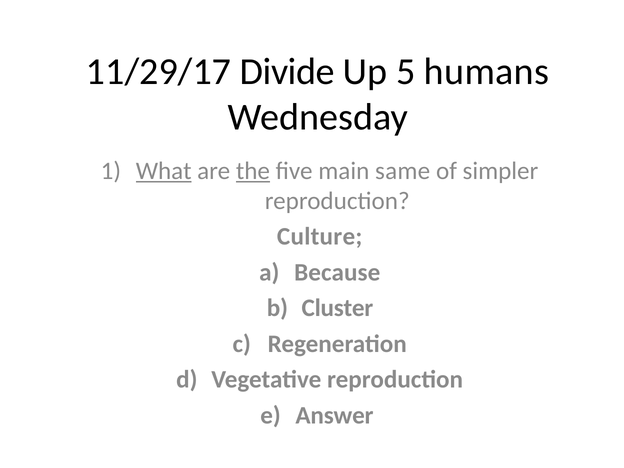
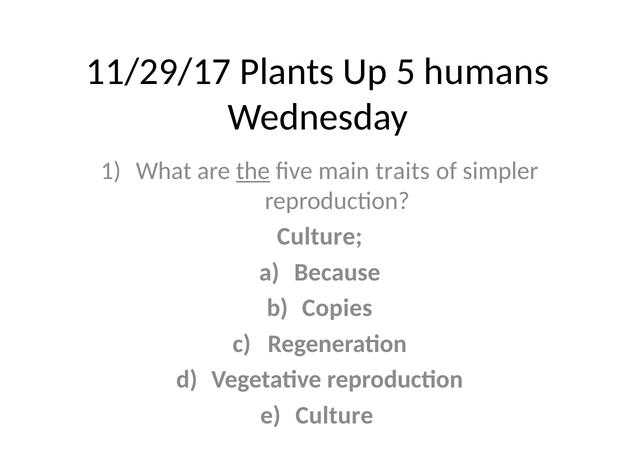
Divide: Divide -> Plants
What underline: present -> none
same: same -> traits
Cluster: Cluster -> Copies
Answer at (334, 415): Answer -> Culture
